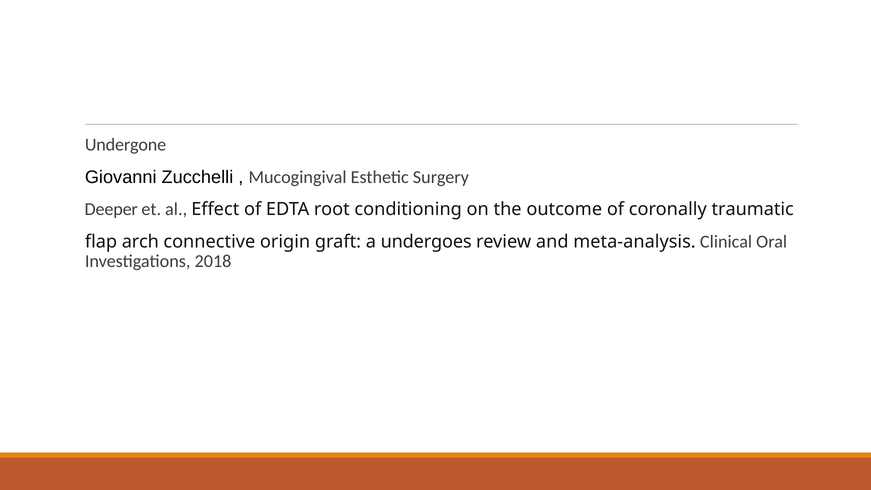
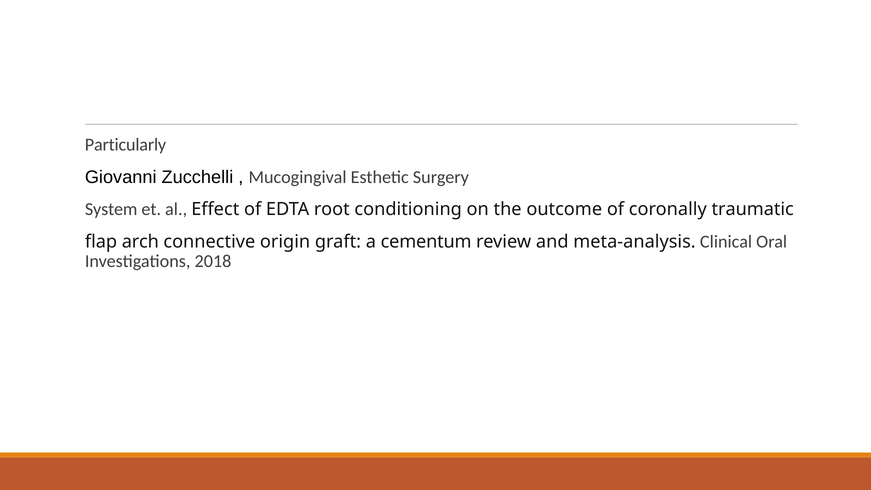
Undergone: Undergone -> Particularly
Deeper: Deeper -> System
undergoes: undergoes -> cementum
